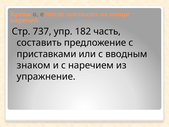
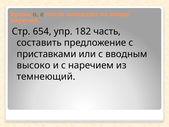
737: 737 -> 654
знаком: знаком -> высоко
упражнение: упражнение -> темнеющий
